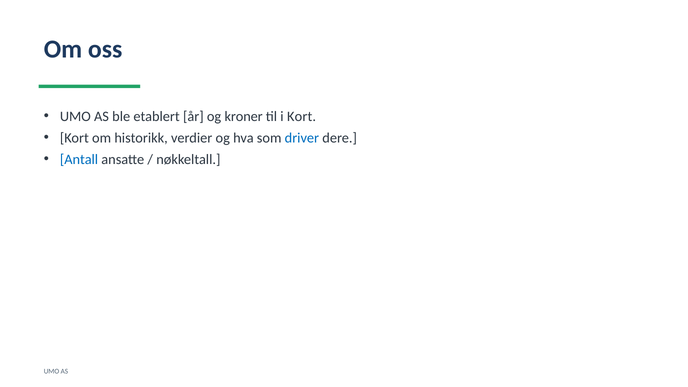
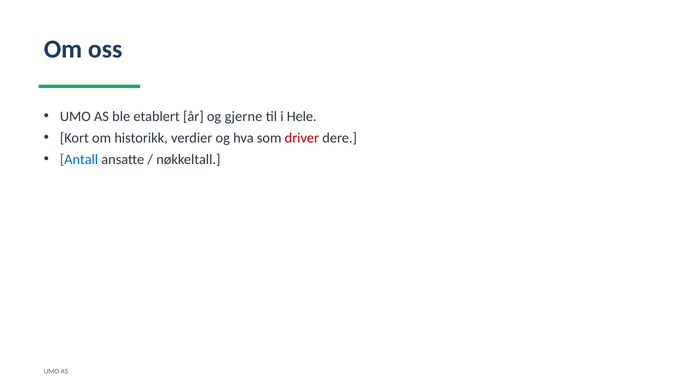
kroner: kroner -> gjerne
i Kort: Kort -> Hele
driver colour: blue -> red
